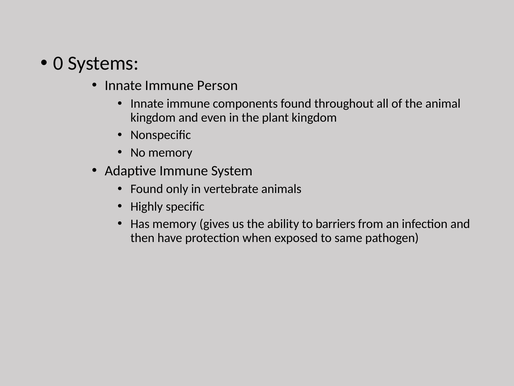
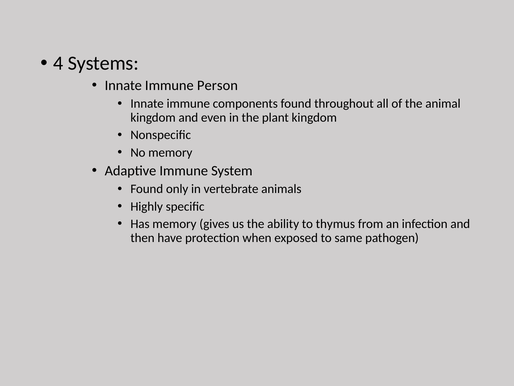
0: 0 -> 4
barriers: barriers -> thymus
